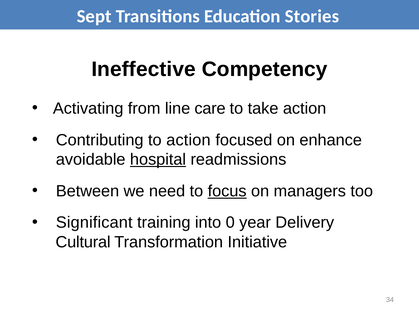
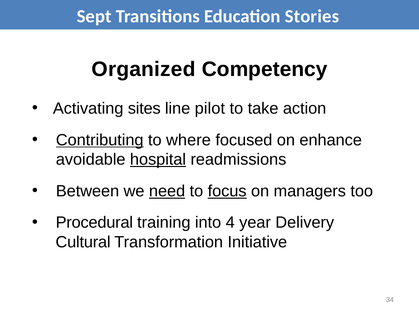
Ineffective: Ineffective -> Organized
from: from -> sites
care: care -> pilot
Contributing underline: none -> present
to action: action -> where
need underline: none -> present
Significant: Significant -> Procedural
0: 0 -> 4
